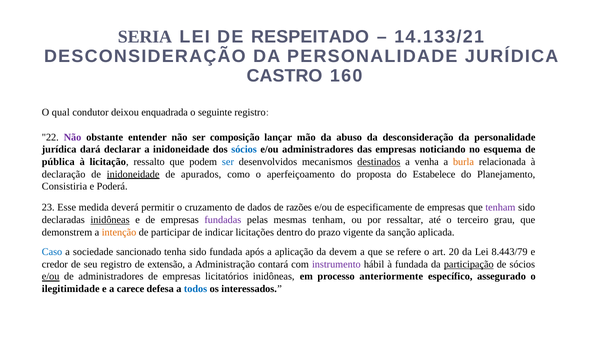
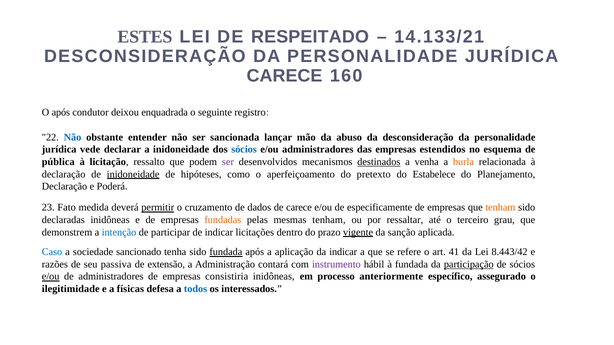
SERIA: SERIA -> ESTES
CASTRO at (285, 76): CASTRO -> CARECE
O qual: qual -> após
Não at (73, 138) colour: purple -> blue
composição: composição -> sancionada
dará: dará -> vede
noticiando: noticiando -> estendidos
ser at (228, 162) colour: blue -> purple
apurados: apurados -> hipóteses
proposta: proposta -> pretexto
Consistiria at (64, 187): Consistiria -> Declaração
Esse: Esse -> Fato
permitir underline: none -> present
de razões: razões -> carece
tenham at (500, 208) colour: purple -> orange
inidôneas at (110, 220) underline: present -> none
fundadas colour: purple -> orange
intenção colour: orange -> blue
vigente underline: none -> present
fundada at (226, 252) underline: none -> present
da devem: devem -> indicar
20: 20 -> 41
8.443/79: 8.443/79 -> 8.443/42
credor: credor -> razões
seu registro: registro -> passiva
licitatórios: licitatórios -> consistiria
carece: carece -> físicas
